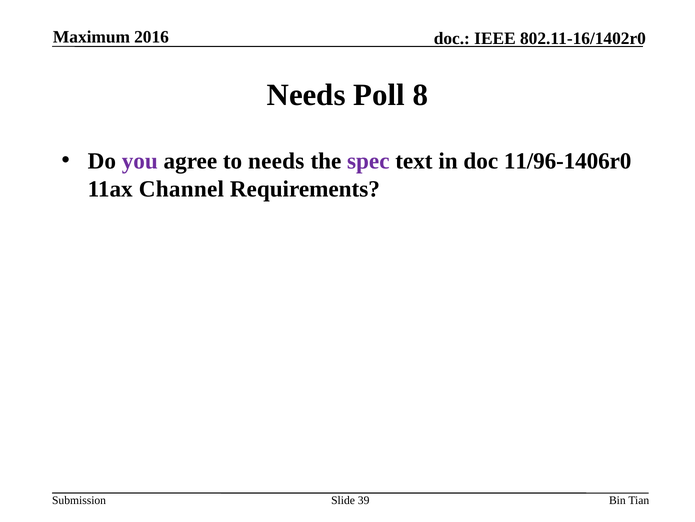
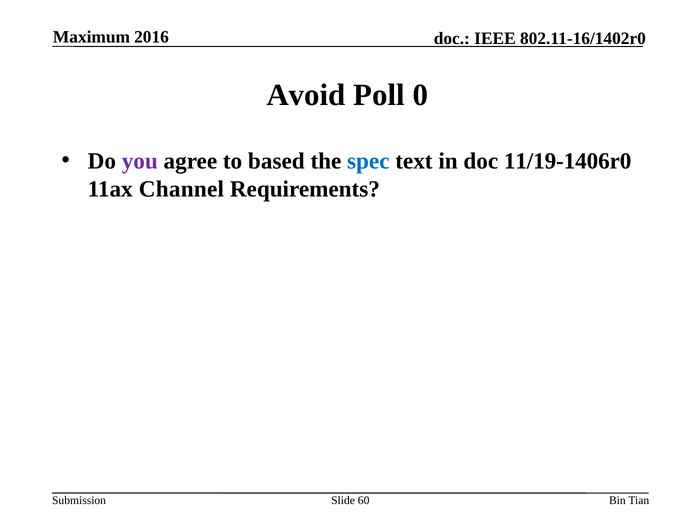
Needs at (306, 95): Needs -> Avoid
8: 8 -> 0
to needs: needs -> based
spec colour: purple -> blue
11/96-1406r0: 11/96-1406r0 -> 11/19-1406r0
39: 39 -> 60
